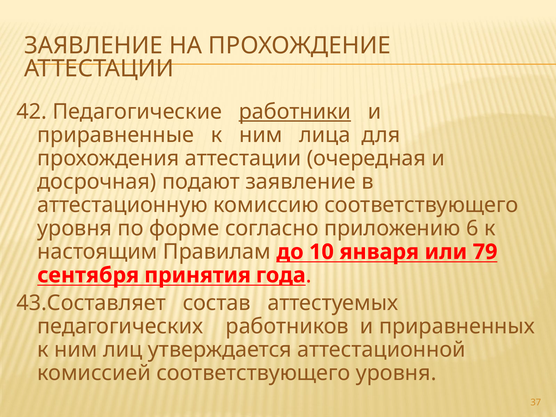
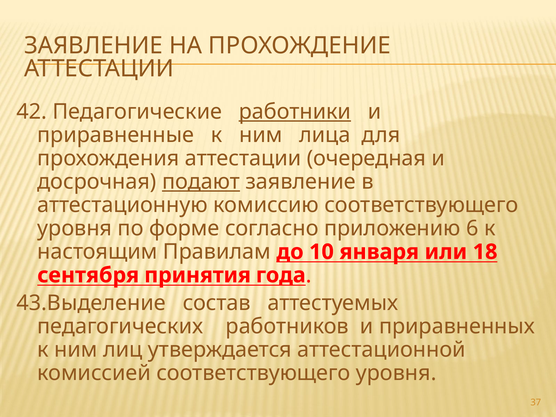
подают underline: none -> present
79: 79 -> 18
43.Составляет: 43.Составляет -> 43.Выделение
